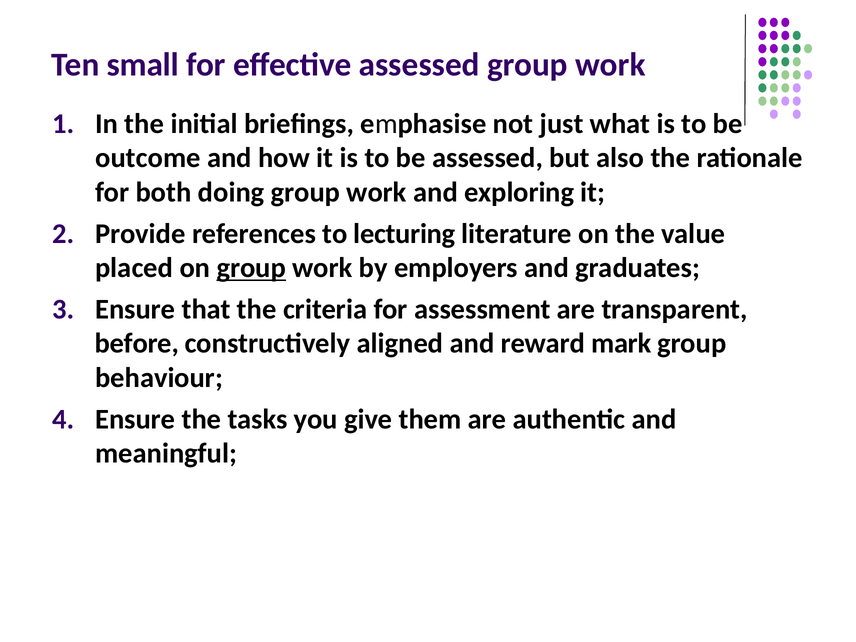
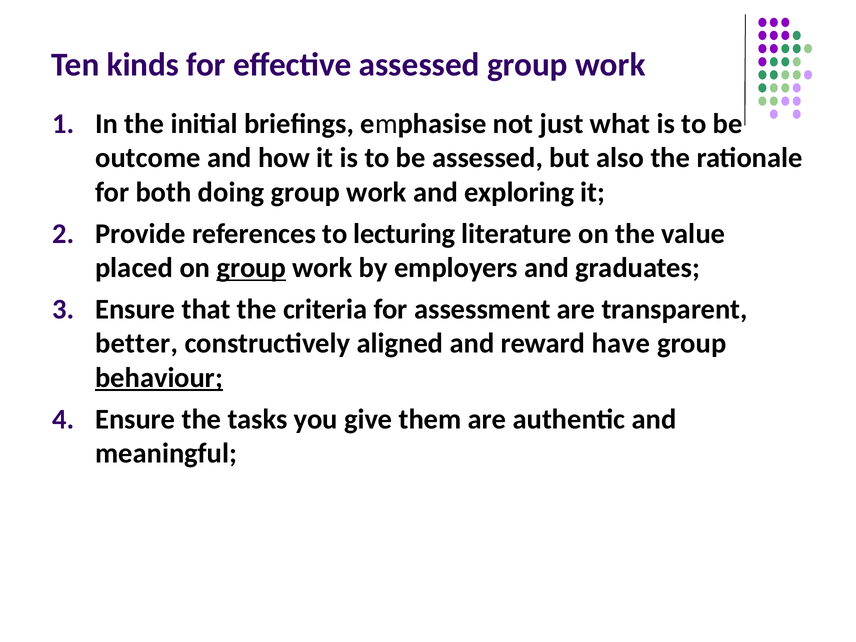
small: small -> kinds
before: before -> better
mark: mark -> have
behaviour underline: none -> present
